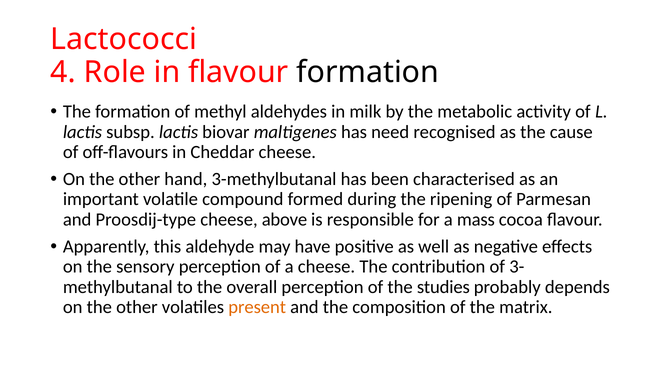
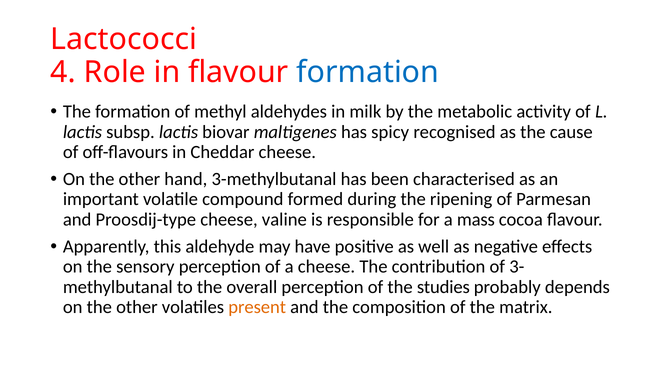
formation at (368, 72) colour: black -> blue
need: need -> spicy
above: above -> valine
